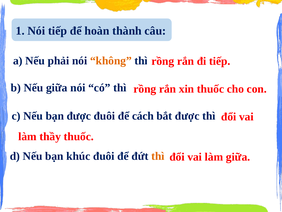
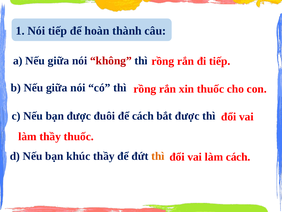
a Nếu phải: phải -> giữa
không colour: orange -> red
khúc đuôi: đuôi -> thầy
làm giữa: giữa -> cách
